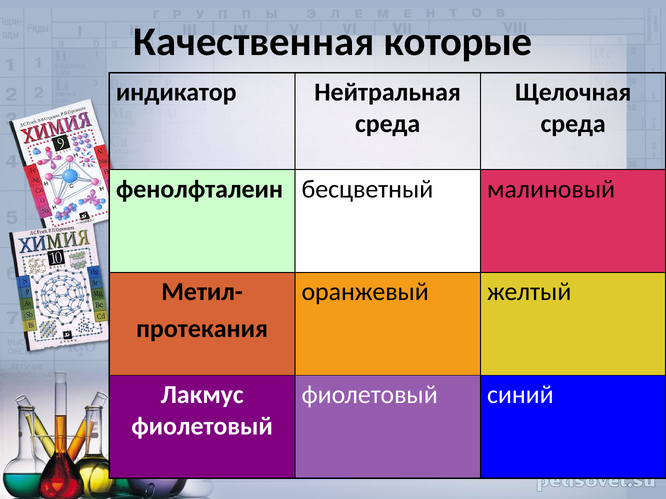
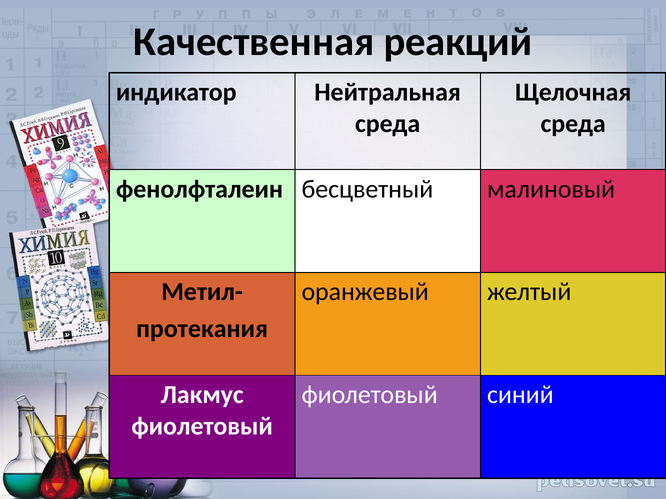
которые: которые -> реакций
